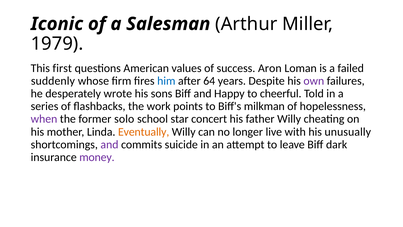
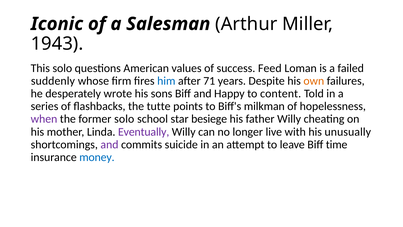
1979: 1979 -> 1943
This first: first -> solo
Aron: Aron -> Feed
64: 64 -> 71
own colour: purple -> orange
cheerful: cheerful -> content
work: work -> tutte
concert: concert -> besiege
Eventually colour: orange -> purple
dark: dark -> time
money colour: purple -> blue
